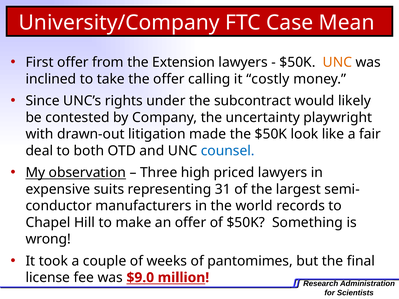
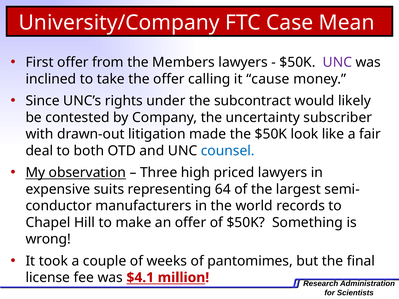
Extension: Extension -> Members
UNC at (337, 62) colour: orange -> purple
costly: costly -> cause
playwright: playwright -> subscriber
31: 31 -> 64
$9.0: $9.0 -> $4.1
